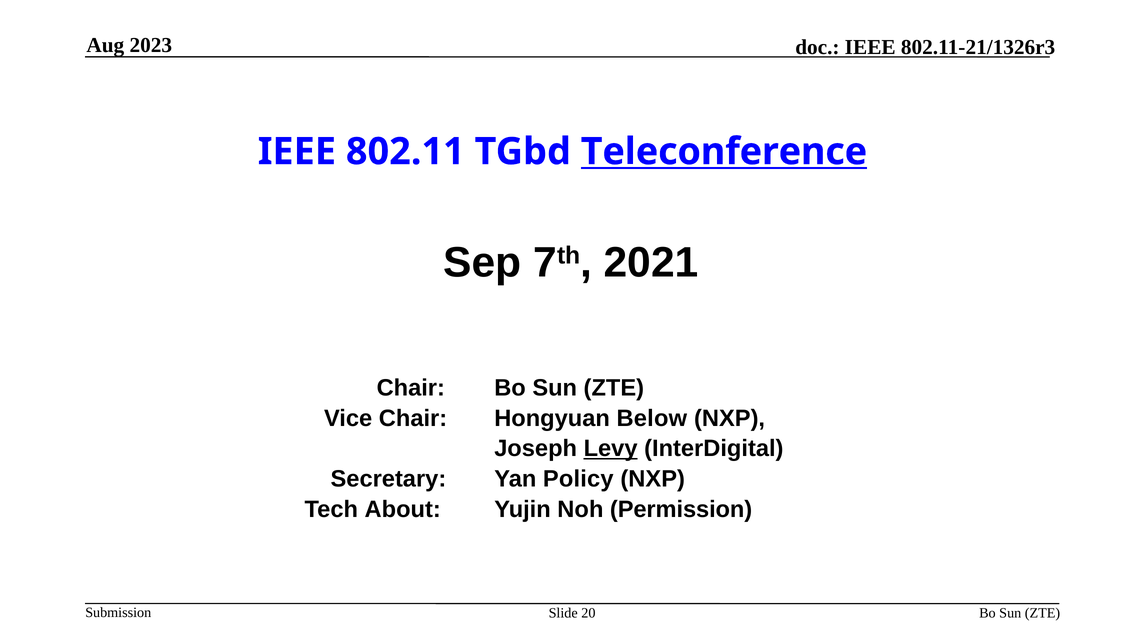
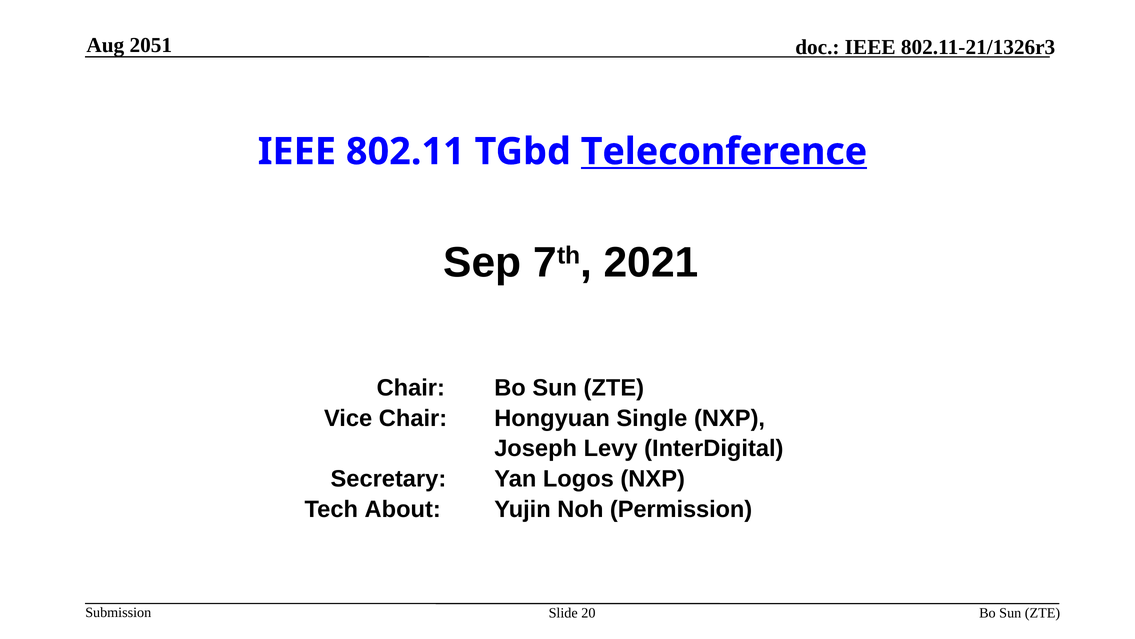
2023: 2023 -> 2051
Below: Below -> Single
Levy underline: present -> none
Policy: Policy -> Logos
